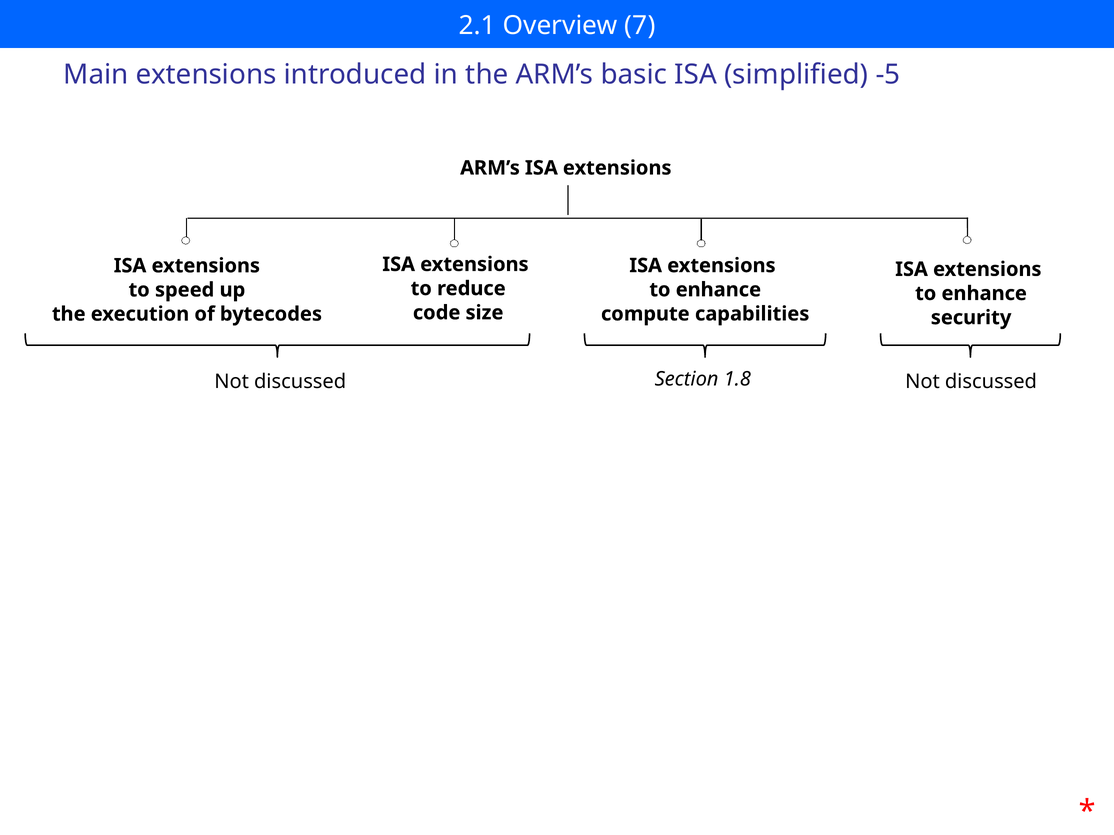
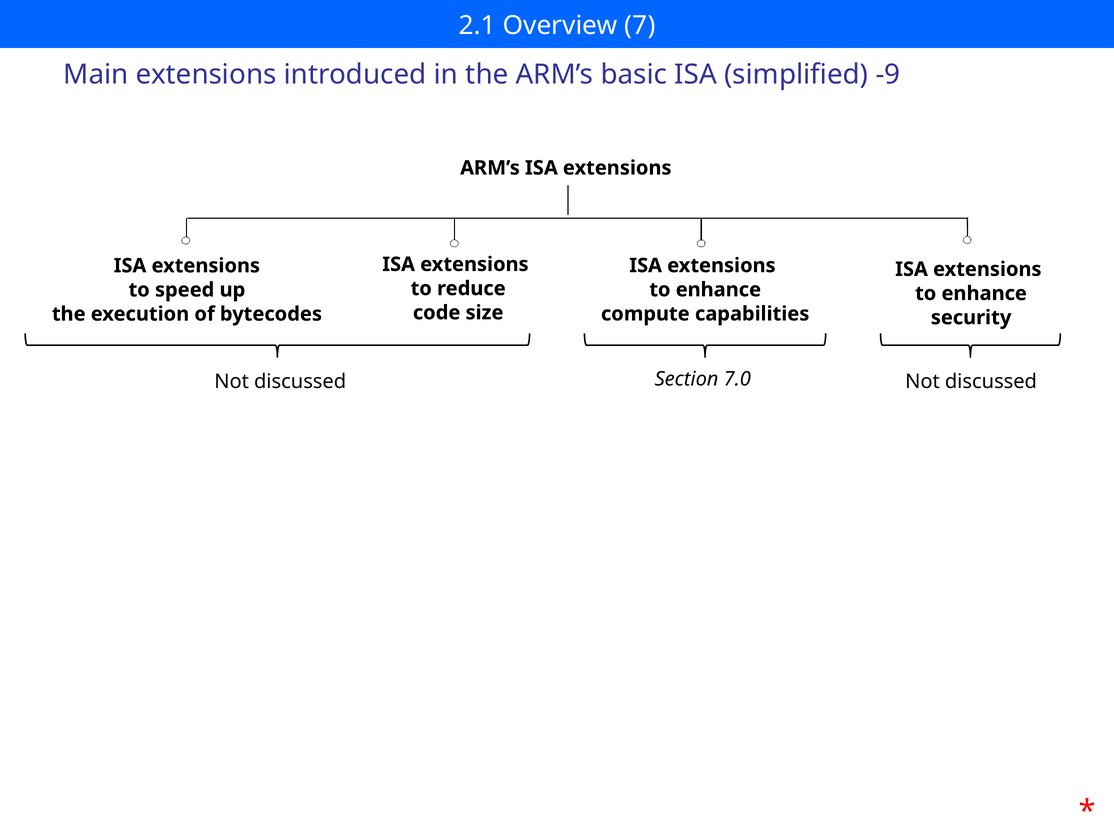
-5: -5 -> -9
1.8: 1.8 -> 7.0
